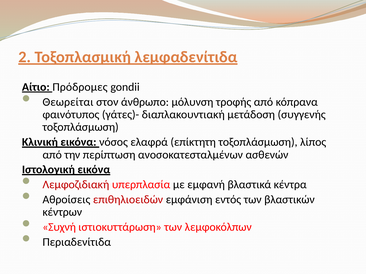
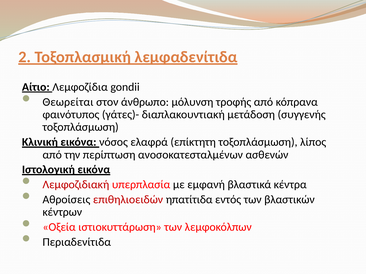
Πρόδρομες: Πρόδρομες -> Λεμφοζίδια
εμφάνιση: εμφάνιση -> ηπατίτιδα
Συχνή: Συχνή -> Οξεία
